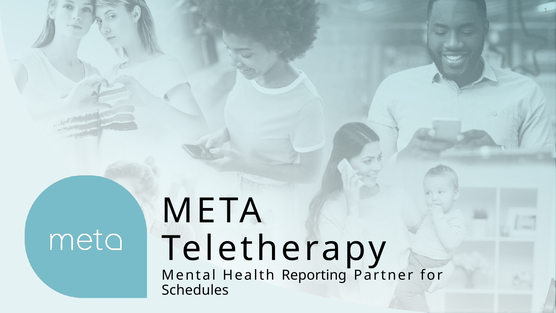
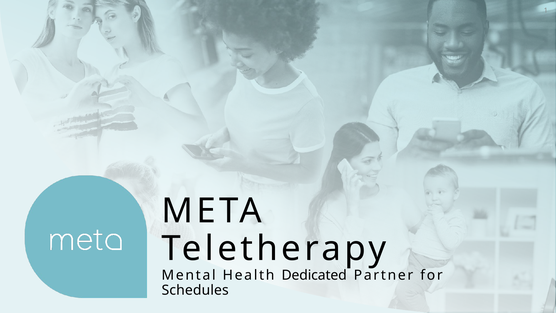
Reporting: Reporting -> Dedicated
